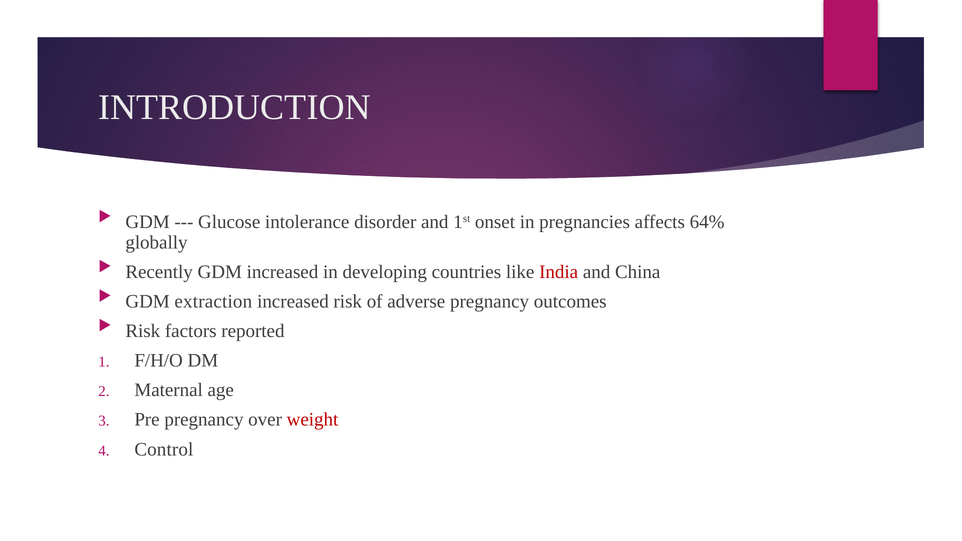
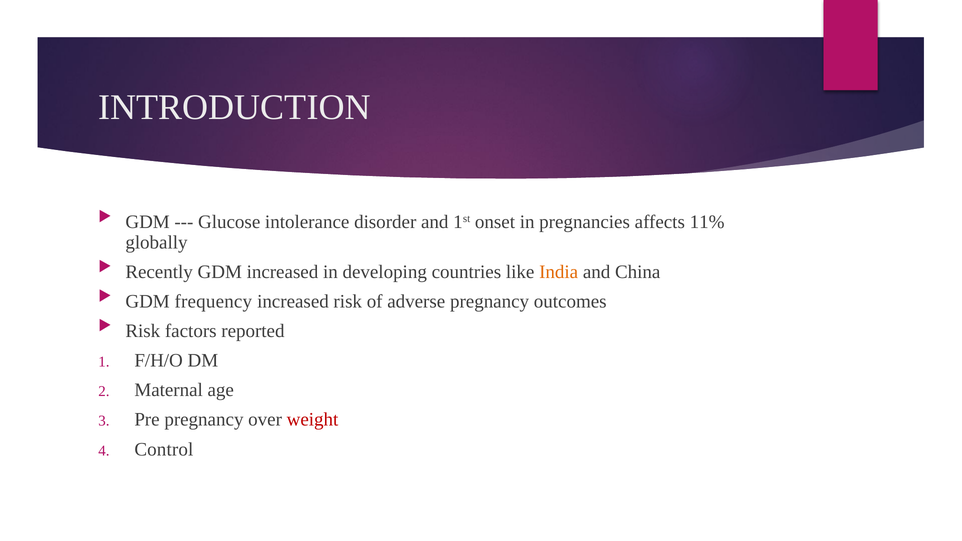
64%: 64% -> 11%
India colour: red -> orange
extraction: extraction -> frequency
